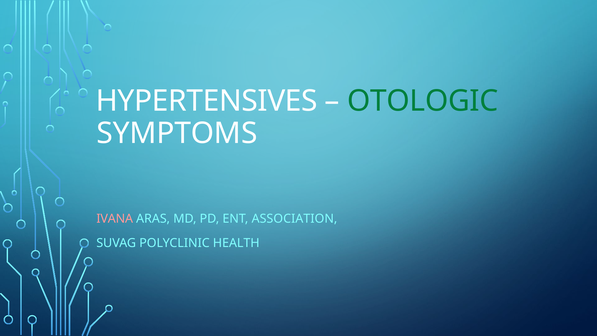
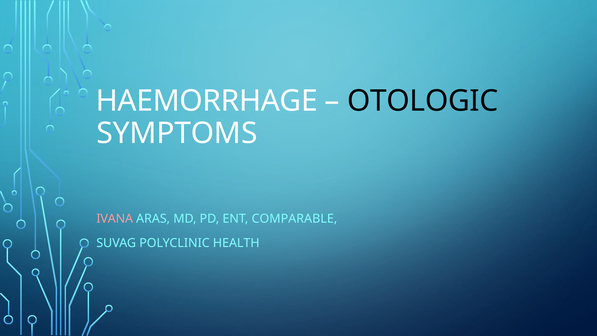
HYPERTENSIVES: HYPERTENSIVES -> HAEMORRHAGE
OTOLOGIC colour: green -> black
ASSOCIATION: ASSOCIATION -> COMPARABLE
